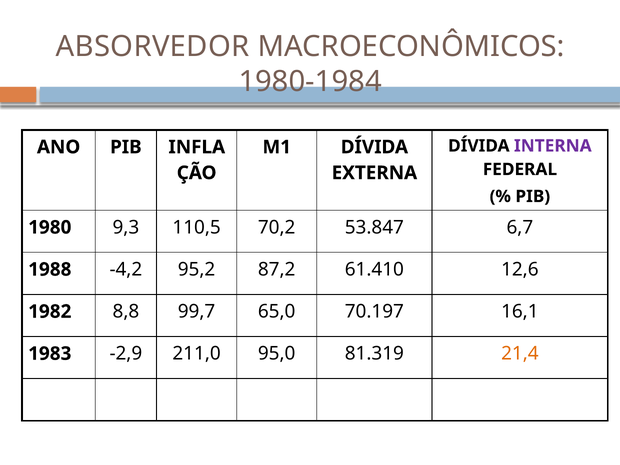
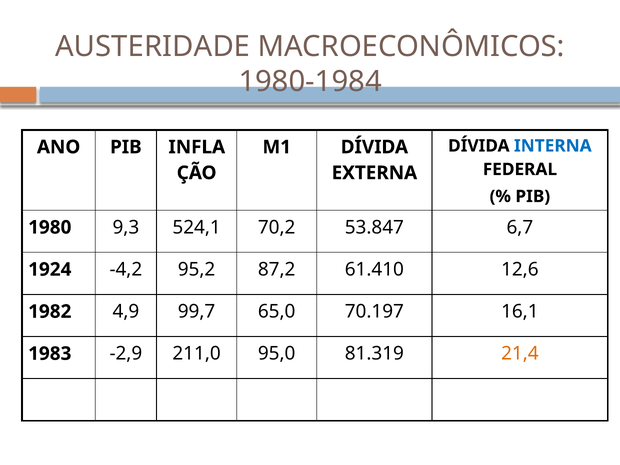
ABSORVEDOR: ABSORVEDOR -> AUSTERIDADE
INTERNA colour: purple -> blue
110,5: 110,5 -> 524,1
1988: 1988 -> 1924
8,8: 8,8 -> 4,9
